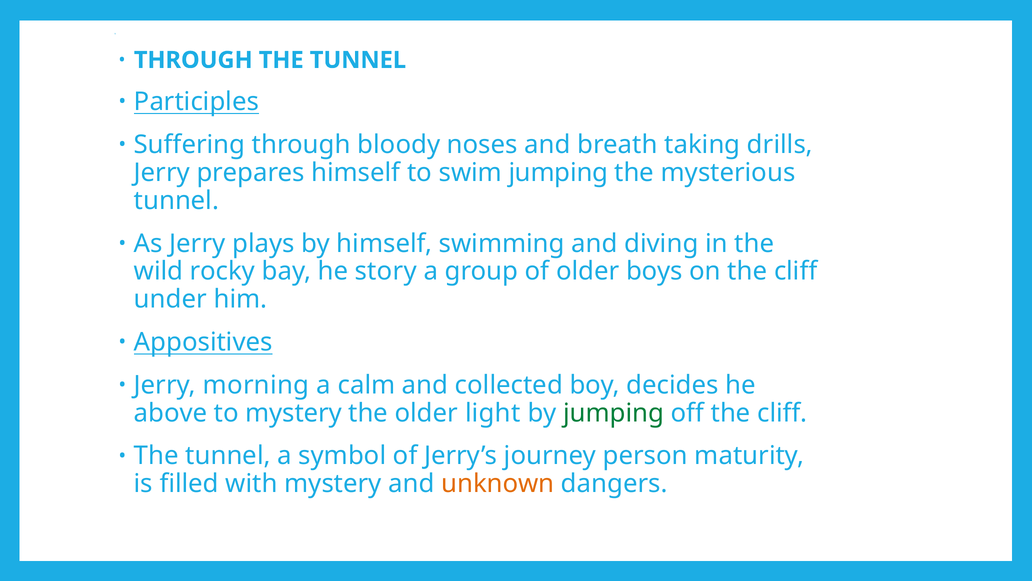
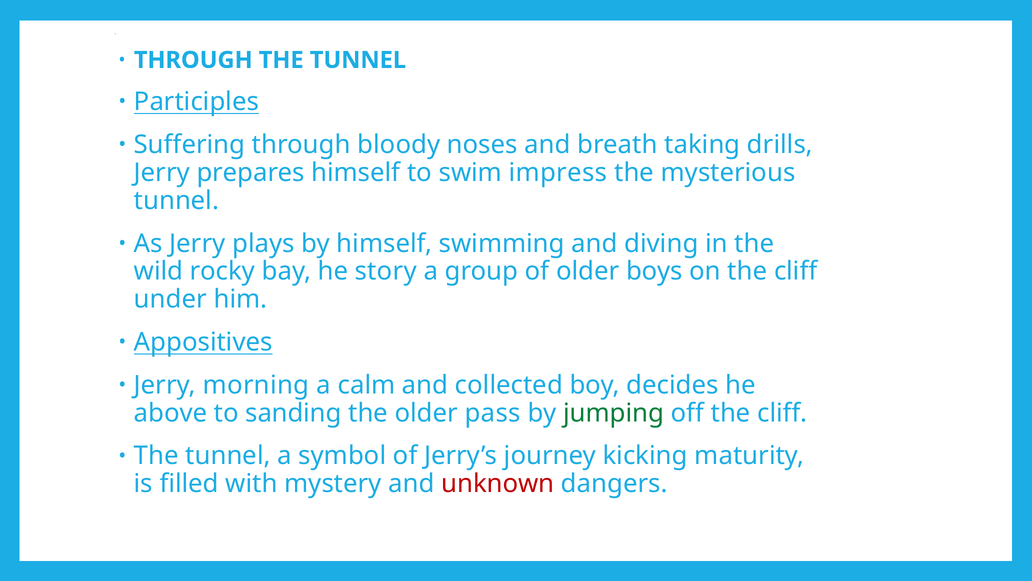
swim jumping: jumping -> impress
to mystery: mystery -> sanding
light: light -> pass
person: person -> kicking
unknown colour: orange -> red
